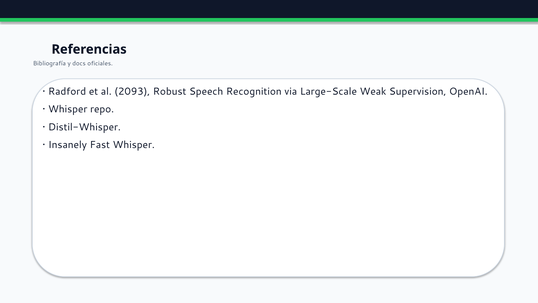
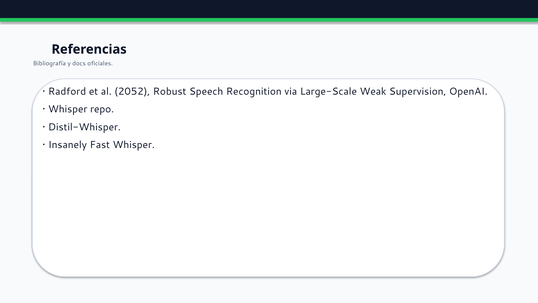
2093: 2093 -> 2052
